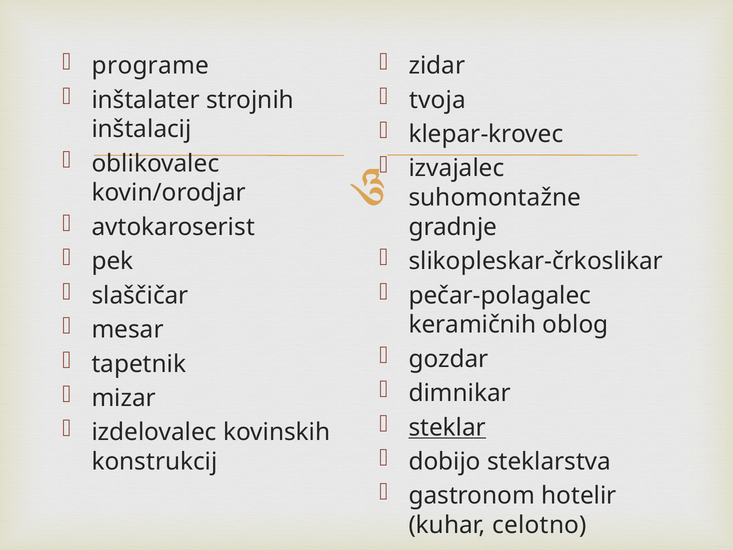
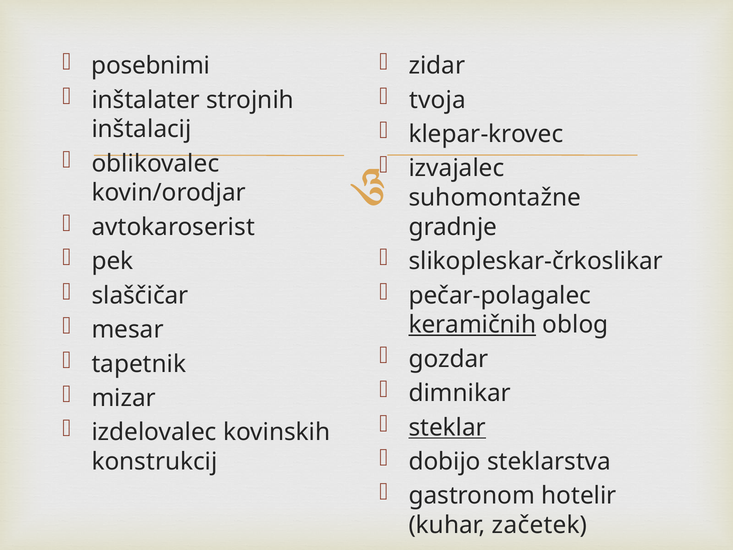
programe: programe -> posebnimi
keramičnih underline: none -> present
celotno: celotno -> začetek
